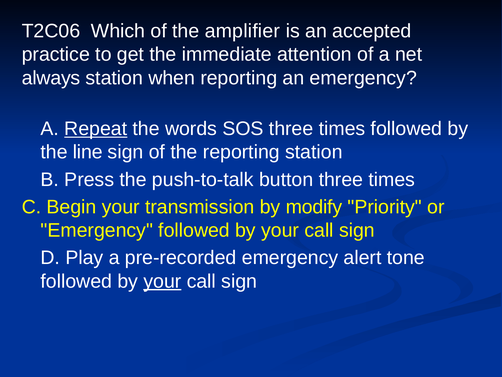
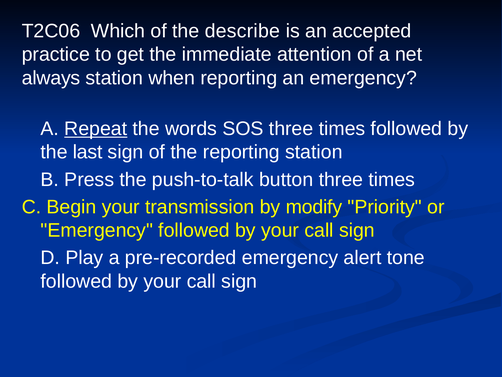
amplifier: amplifier -> describe
line: line -> last
your at (162, 281) underline: present -> none
